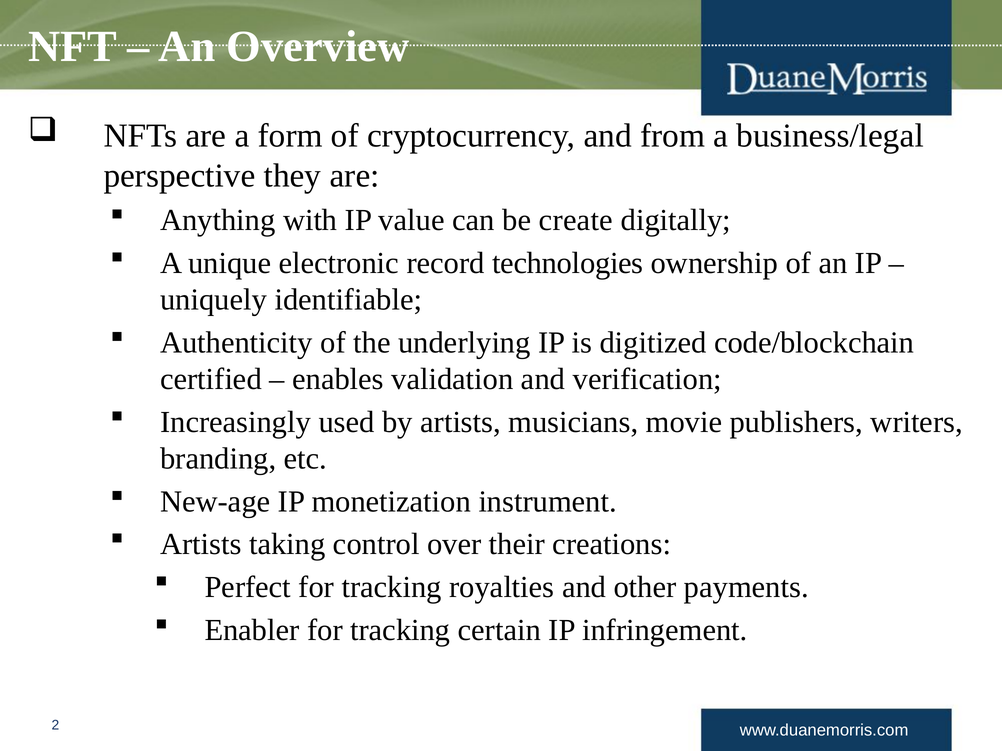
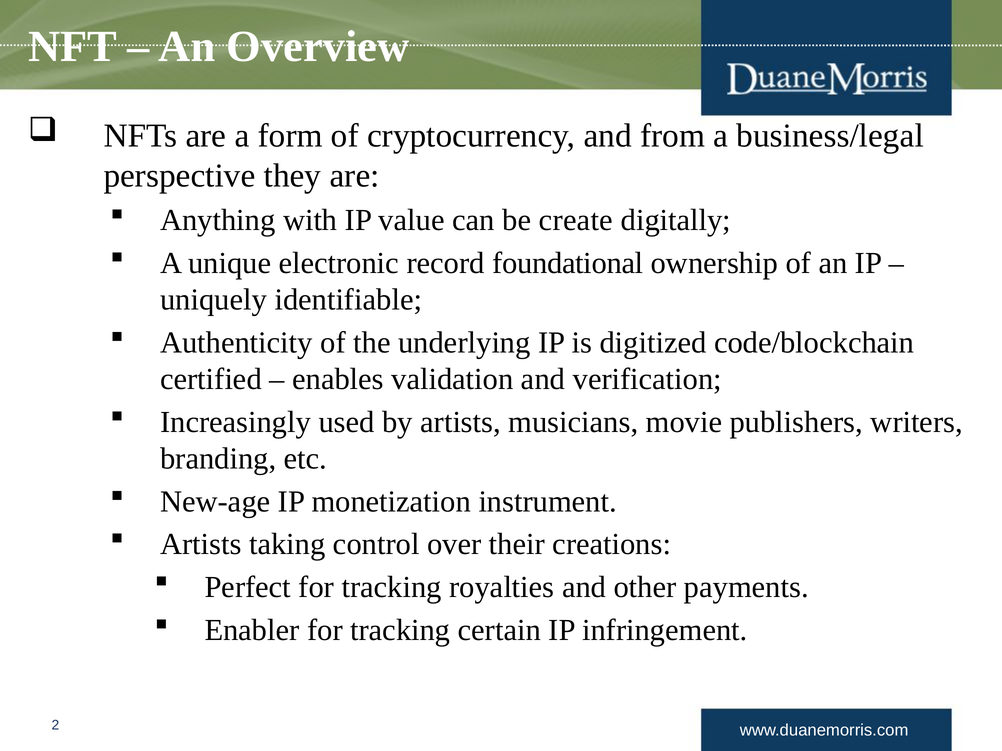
technologies: technologies -> foundational
